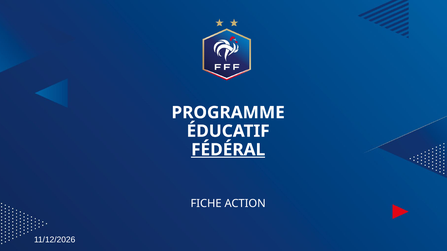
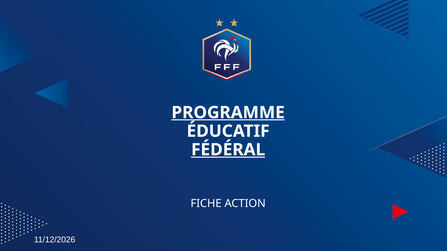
PROGRAMME underline: none -> present
